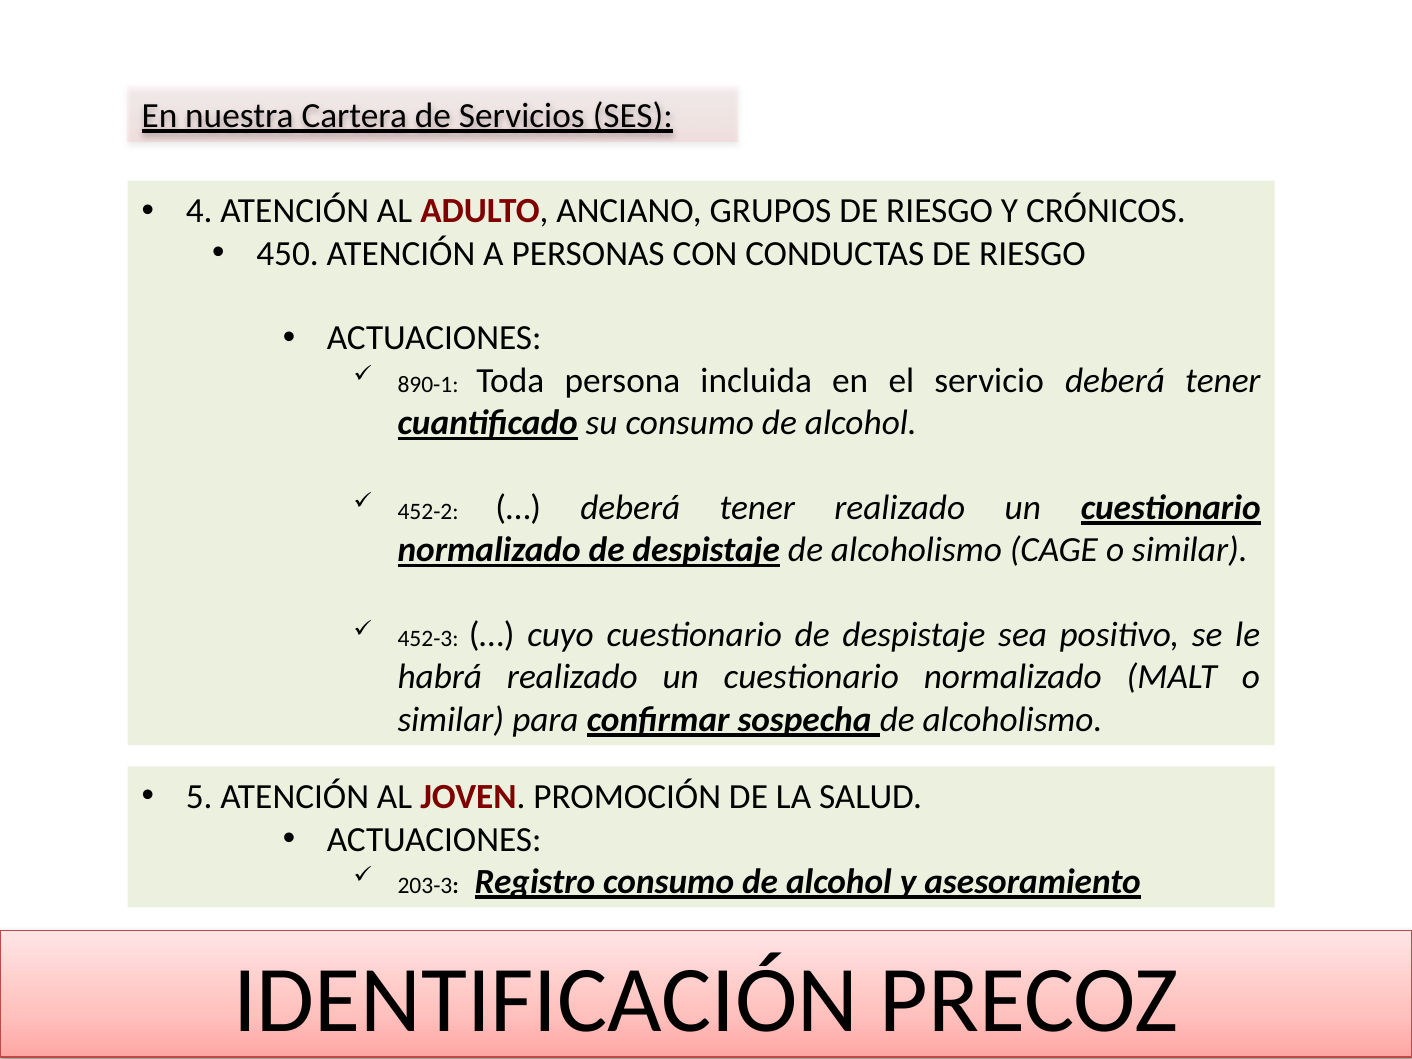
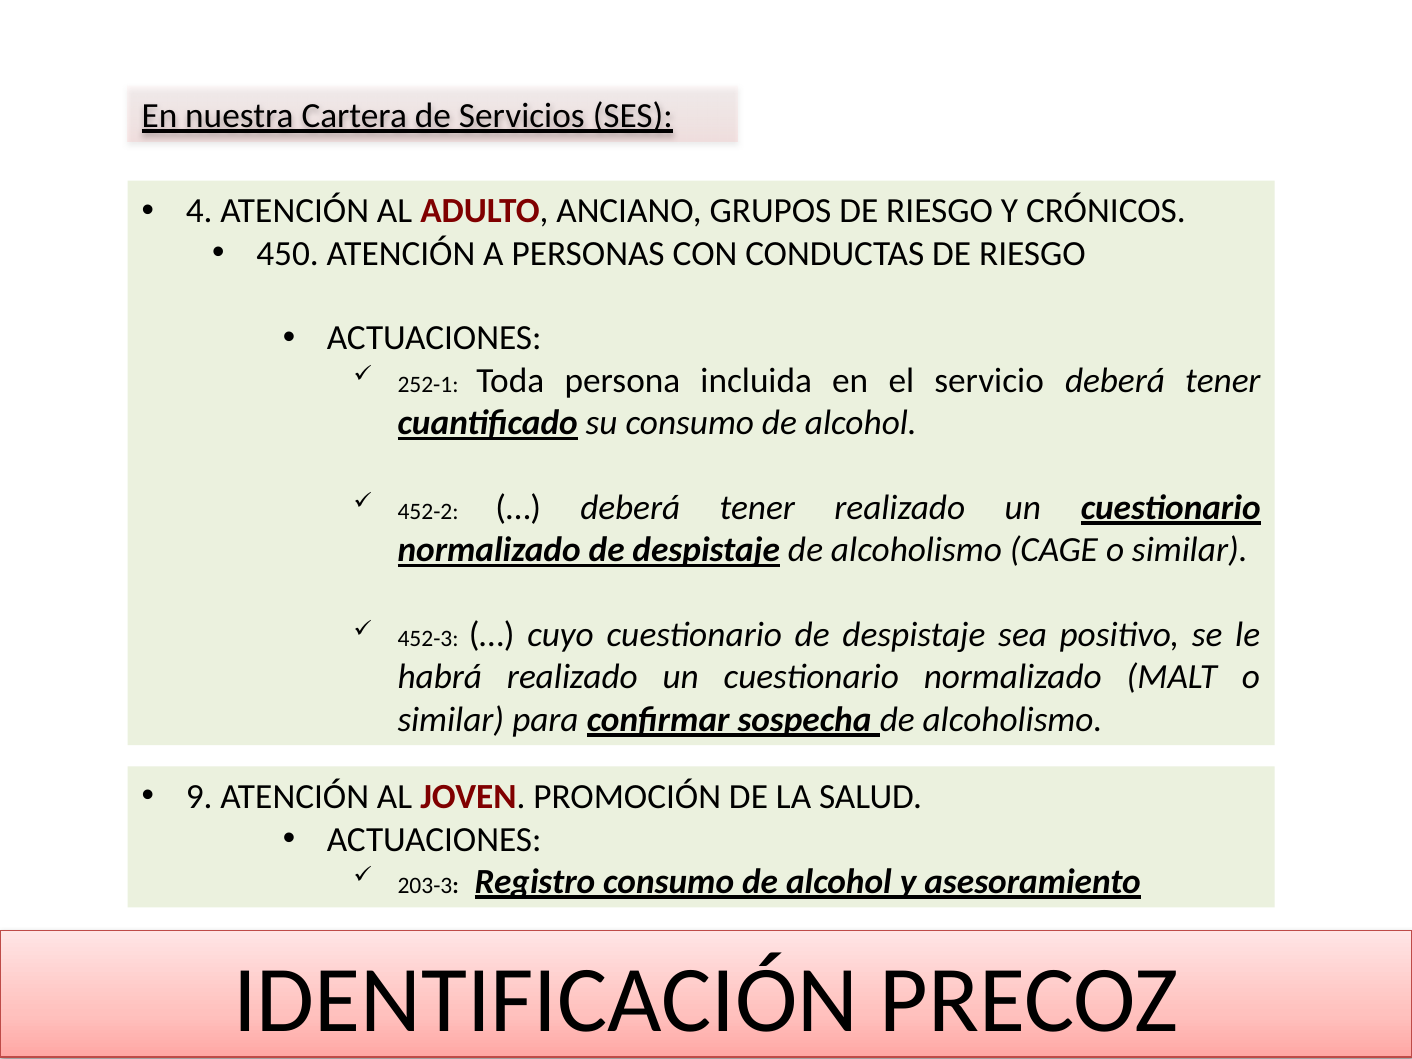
890-1: 890-1 -> 252-1
5: 5 -> 9
